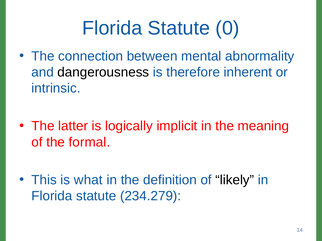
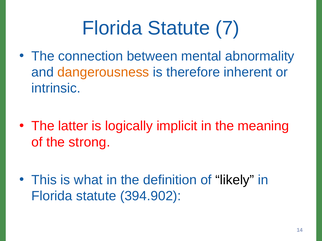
0: 0 -> 7
dangerousness colour: black -> orange
formal: formal -> strong
234.279: 234.279 -> 394.902
